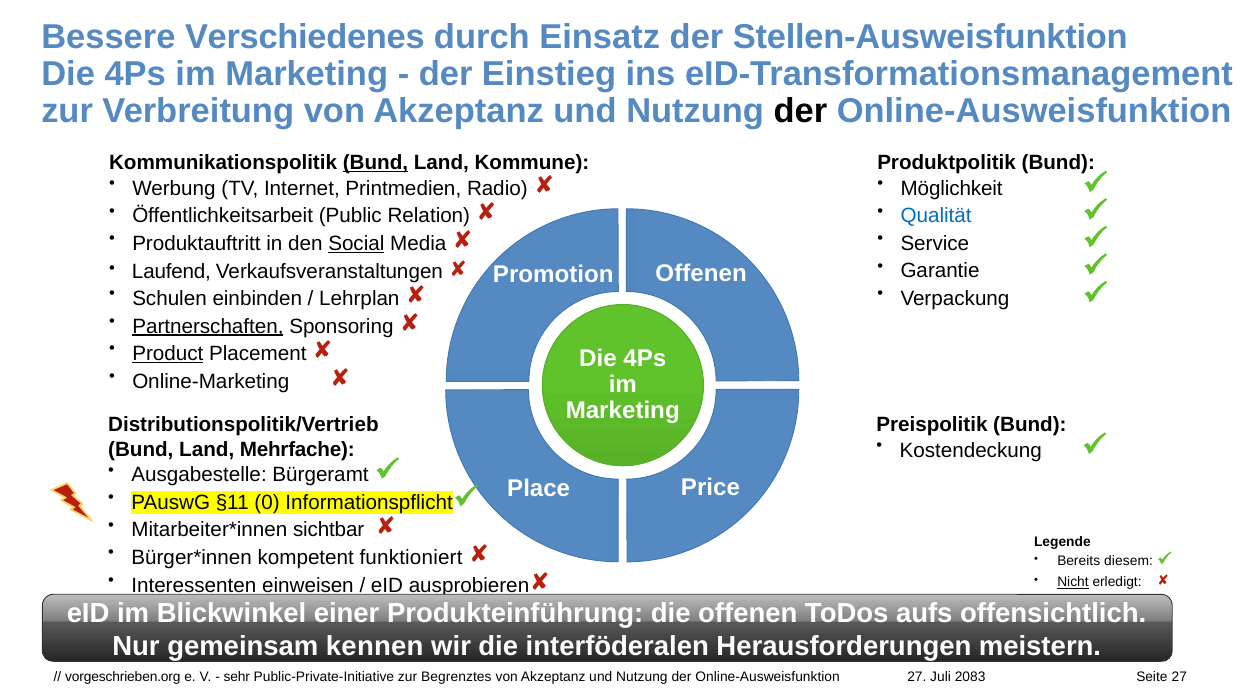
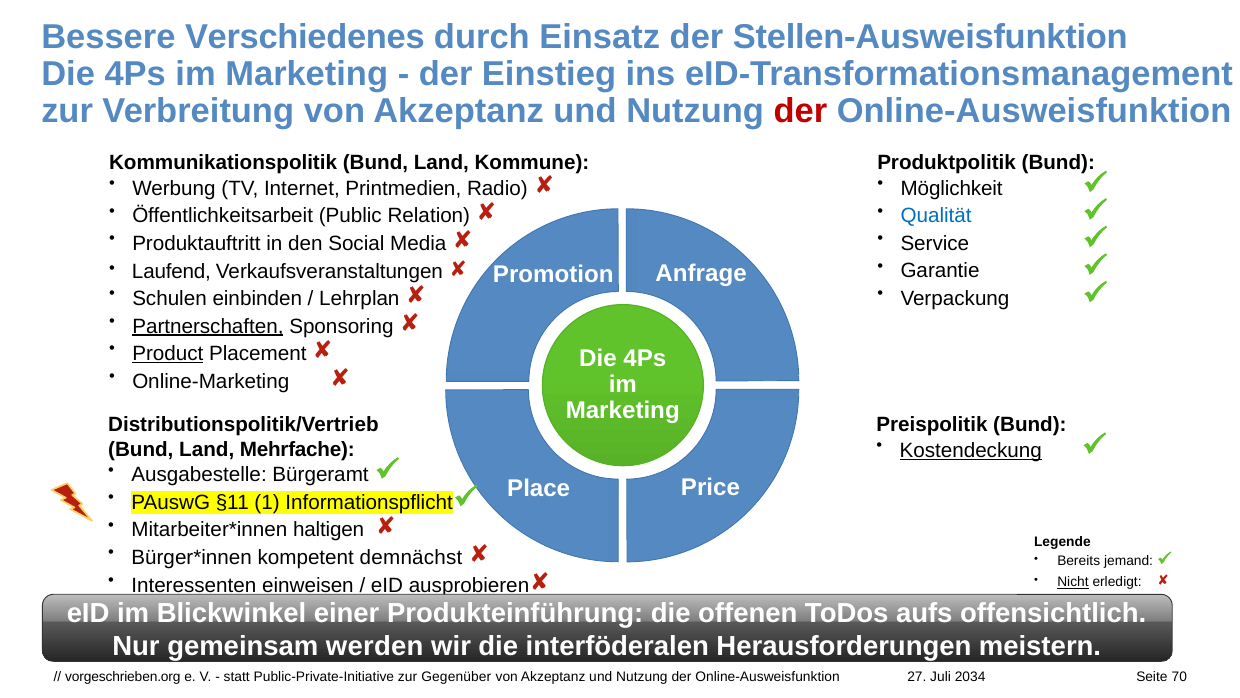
der at (800, 111) colour: black -> red
Bund at (376, 163) underline: present -> none
Social underline: present -> none
Offenen at (701, 274): Offenen -> Anfrage
Kostendeckung underline: none -> present
0: 0 -> 1
sichtbar: sichtbar -> haltigen
funktioniert: funktioniert -> demnächst
diesem: diesem -> jemand
kennen: kennen -> werden
sehr: sehr -> statt
Begrenztes: Begrenztes -> Gegenüber
2083: 2083 -> 2034
Seite 27: 27 -> 70
